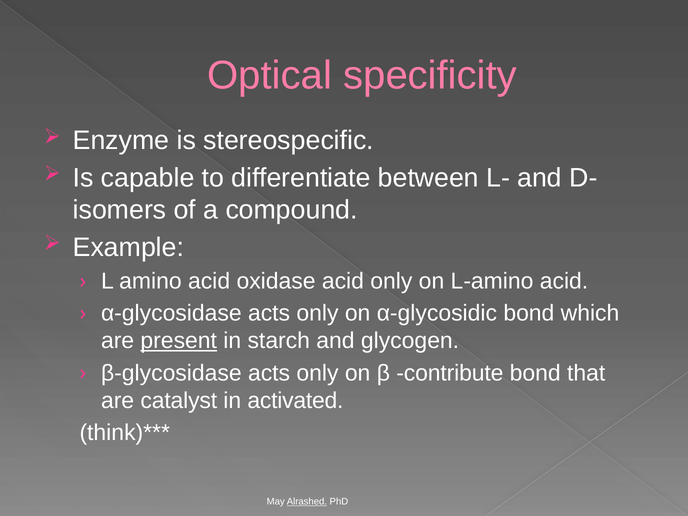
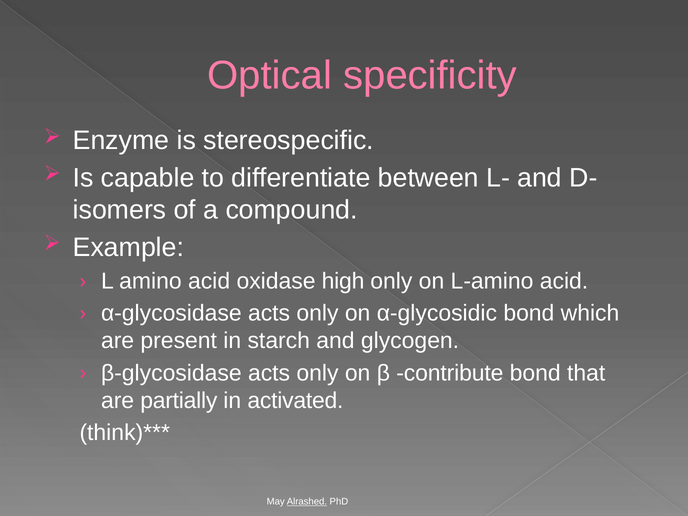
oxidase acid: acid -> high
present underline: present -> none
catalyst: catalyst -> partially
